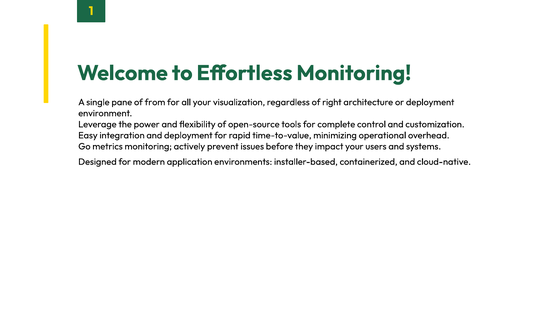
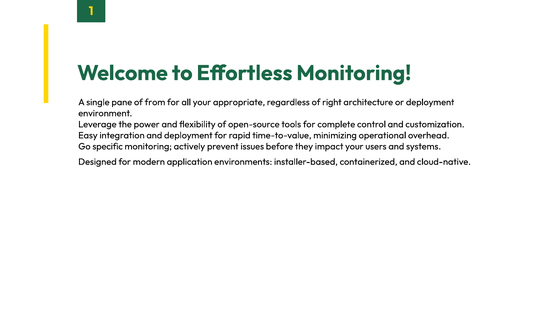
visualization: visualization -> appropriate
metrics: metrics -> specific
